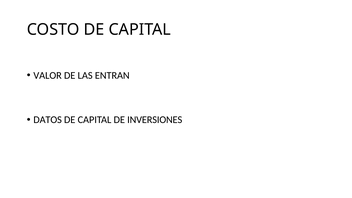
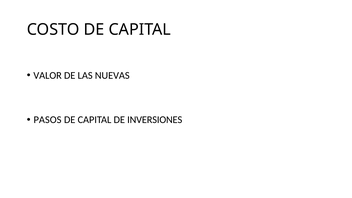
ENTRAN: ENTRAN -> NUEVAS
DATOS: DATOS -> PASOS
